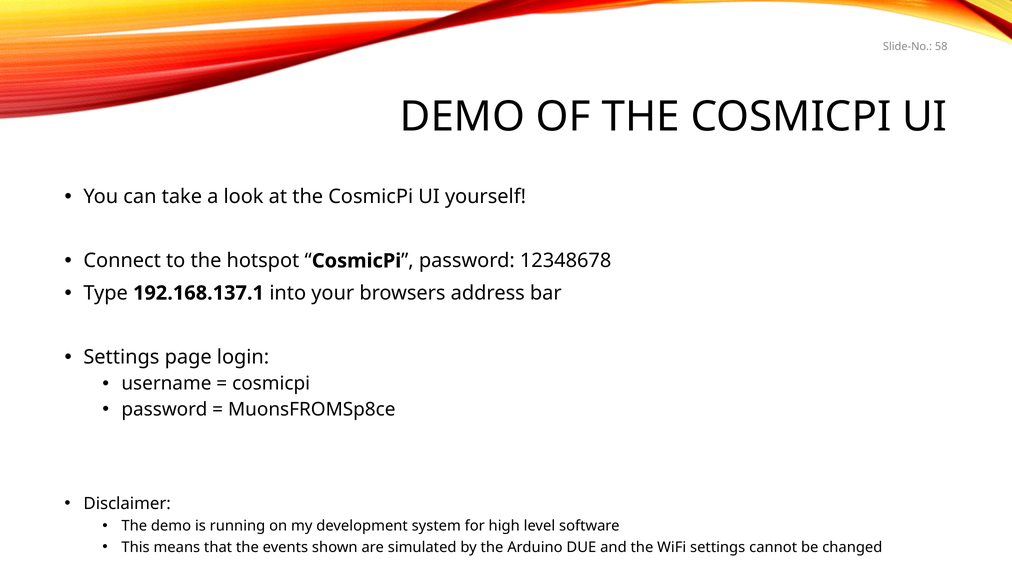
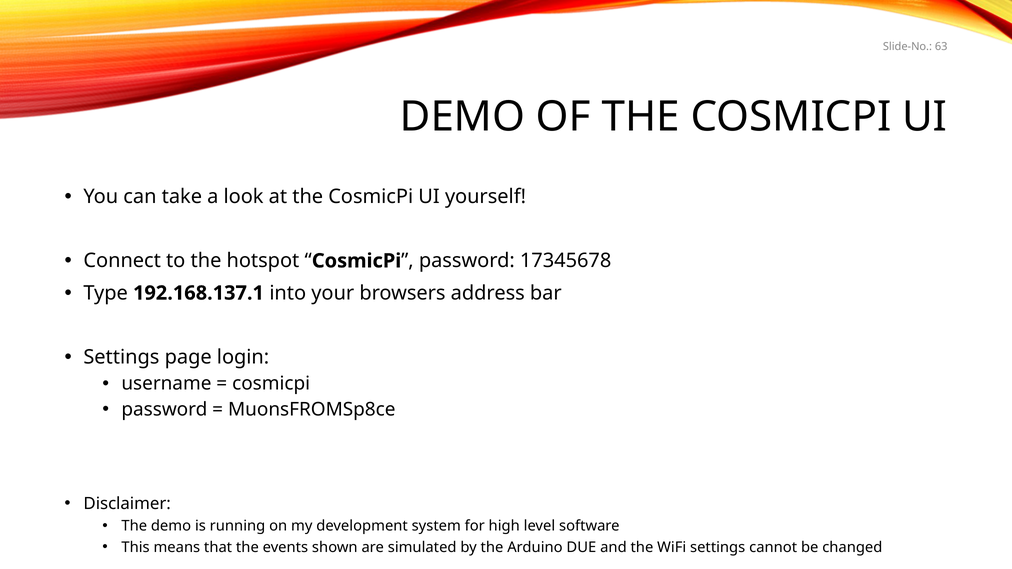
58: 58 -> 63
12348678: 12348678 -> 17345678
